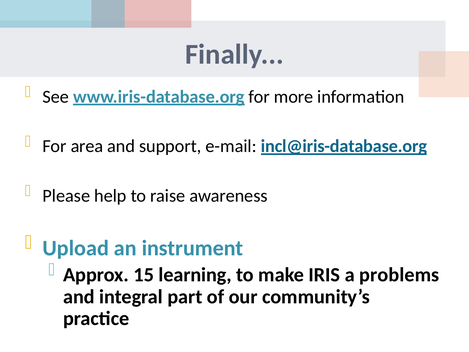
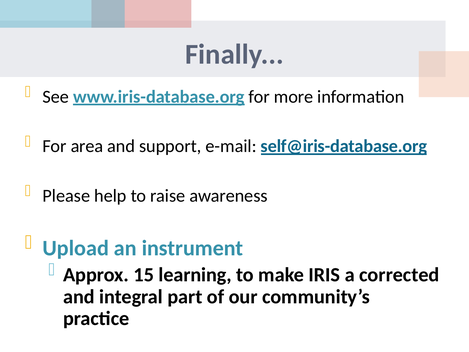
incl@iris-database.org: incl@iris-database.org -> self@iris-database.org
problems: problems -> corrected
